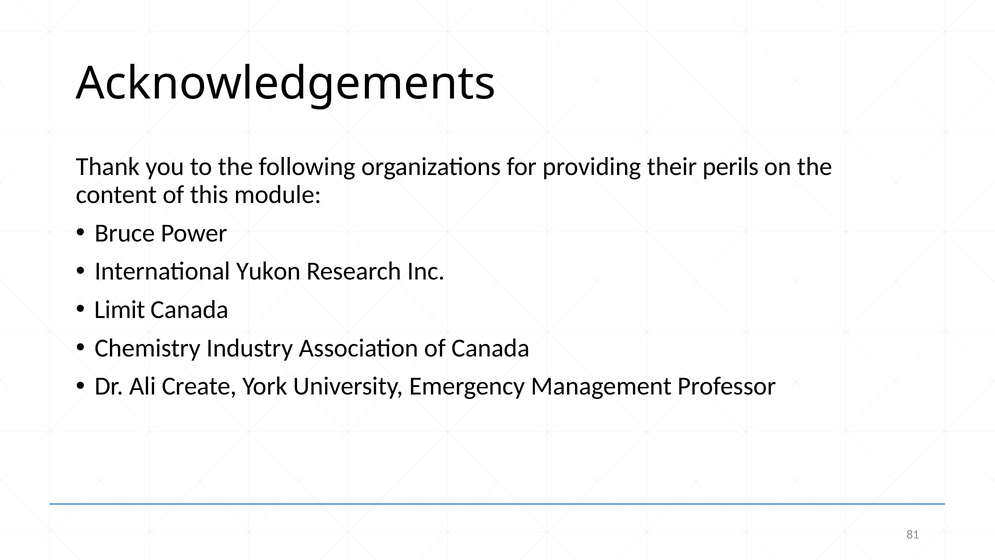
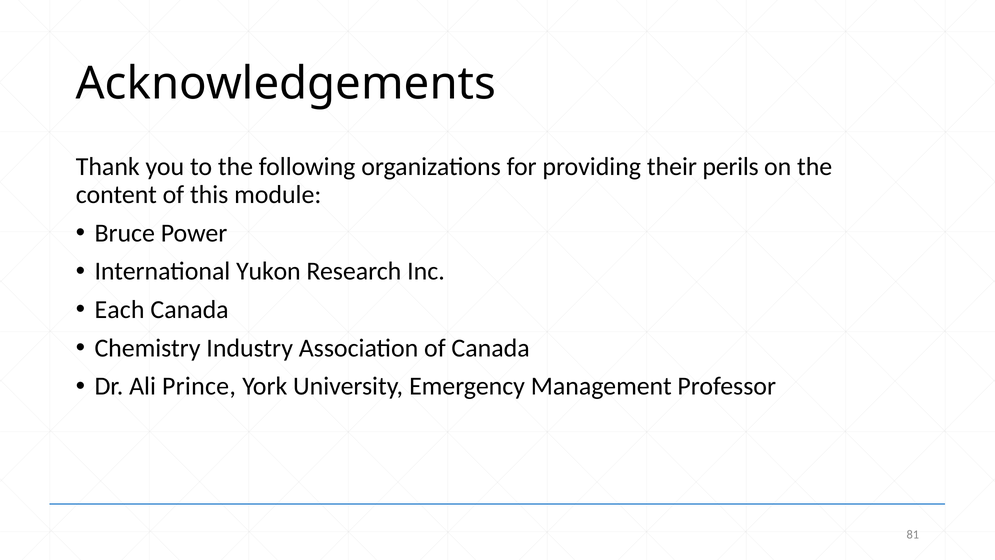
Limit: Limit -> Each
Create: Create -> Prince
